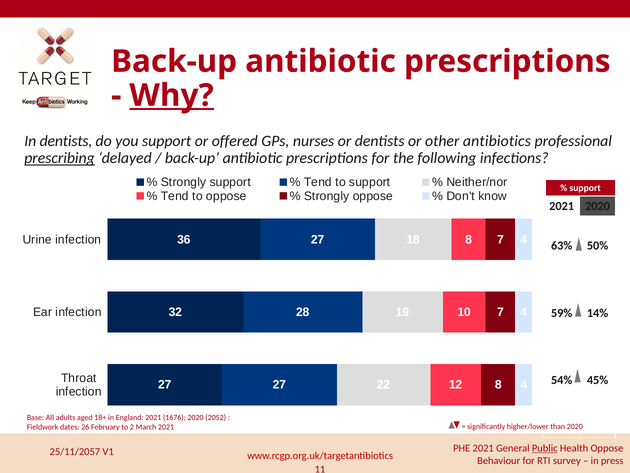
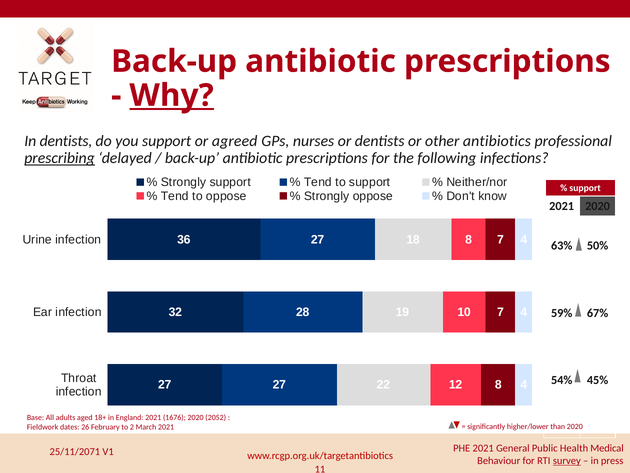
offered: offered -> agreed
14%: 14% -> 67%
Public underline: present -> none
Health Oppose: Oppose -> Medical
25/11/2057: 25/11/2057 -> 25/11/2071
survey underline: none -> present
